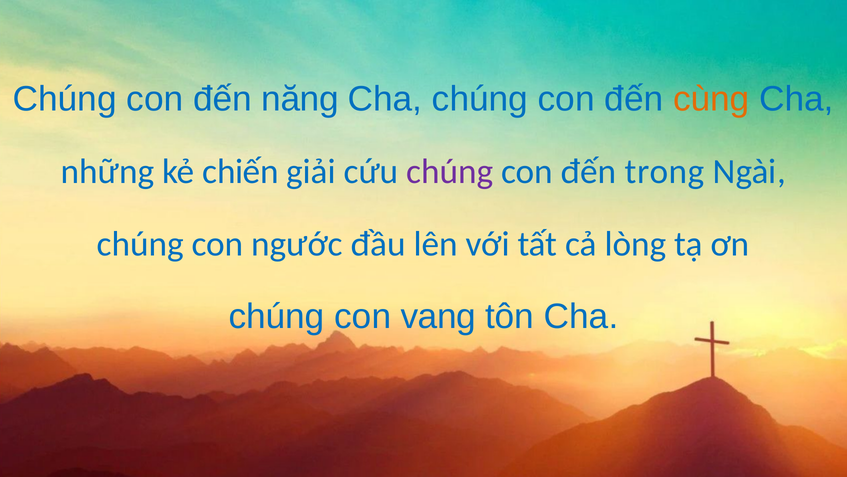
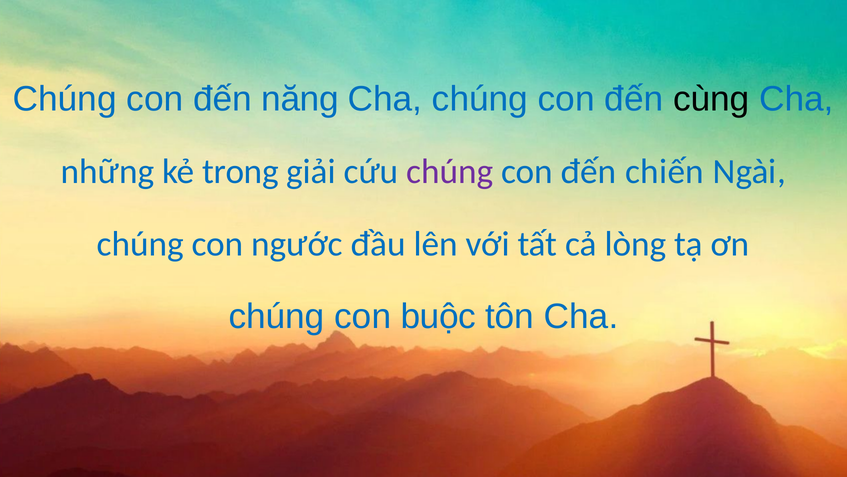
cùng colour: orange -> black
chiến: chiến -> trong
trong: trong -> chiến
vang: vang -> buộc
